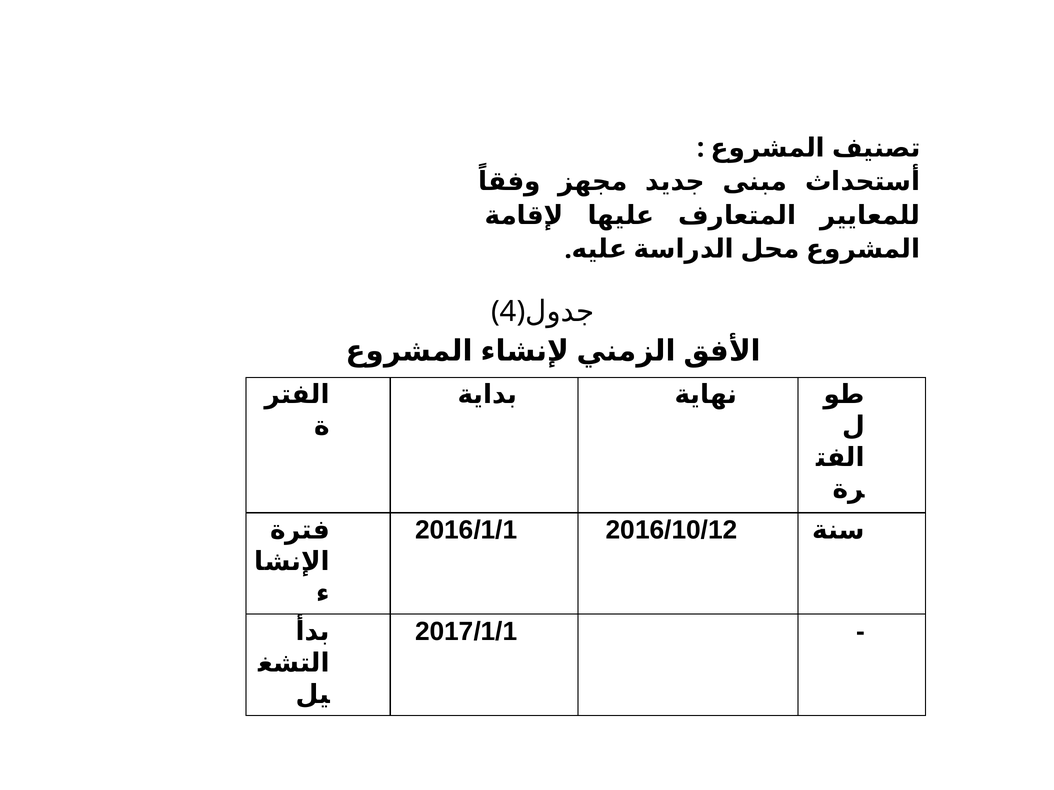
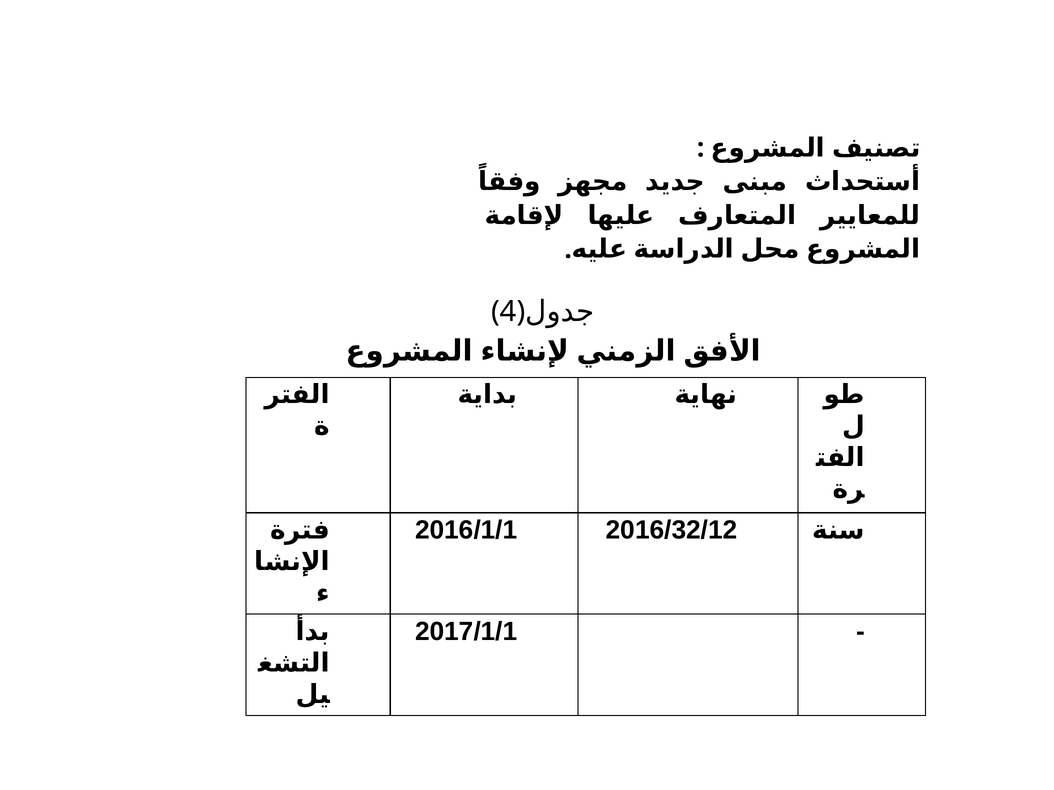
2016/10/12: 2016/10/12 -> 2016/32/12
